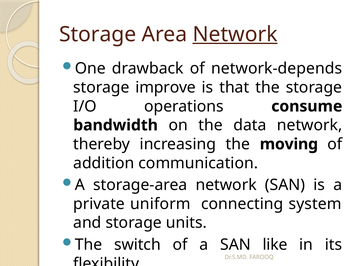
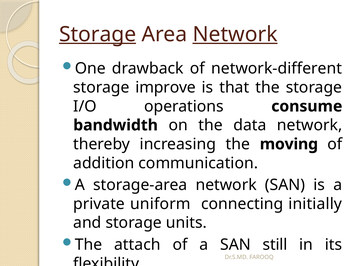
Storage at (98, 34) underline: none -> present
network-depends: network-depends -> network-different
system: system -> initially
switch: switch -> attach
like: like -> still
